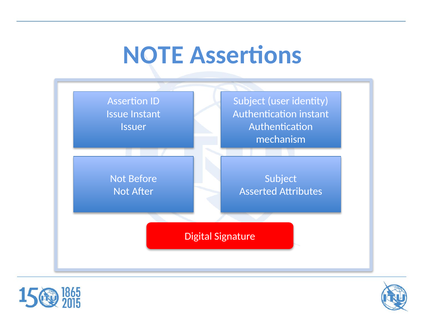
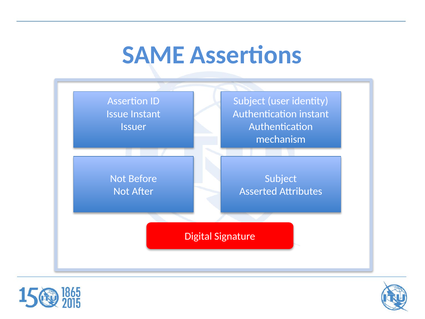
NOTE: NOTE -> SAME
